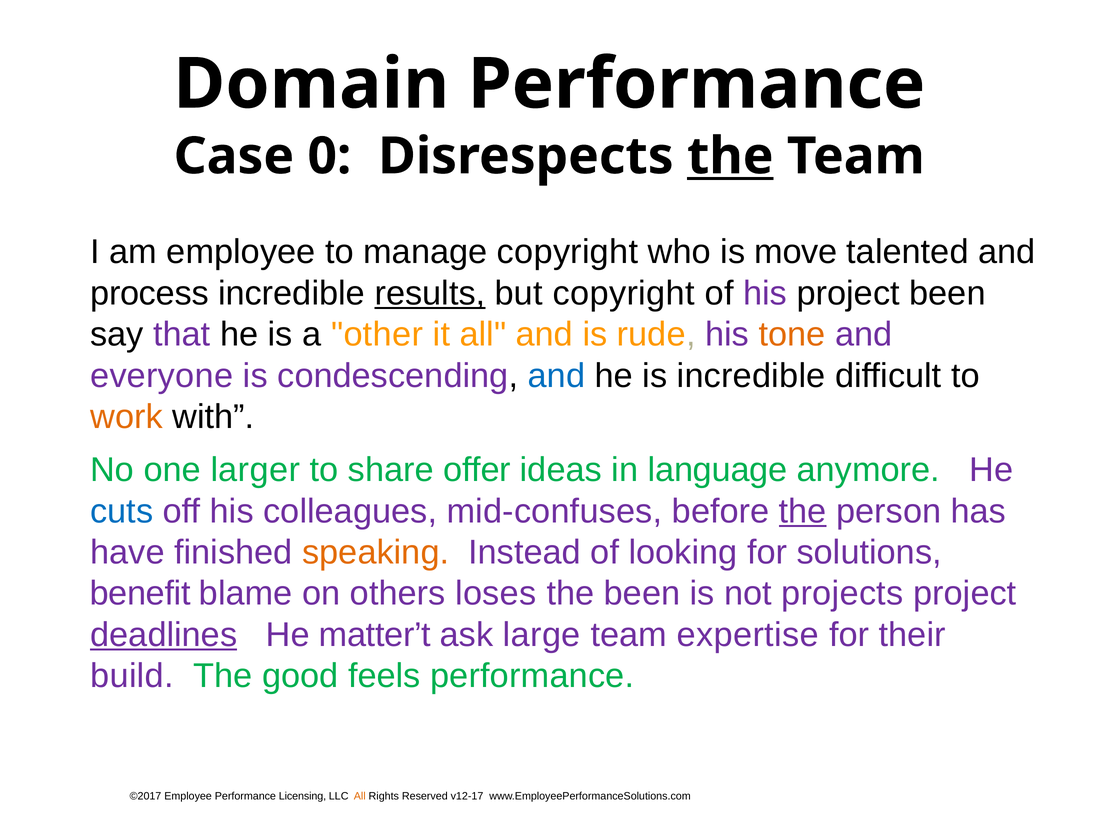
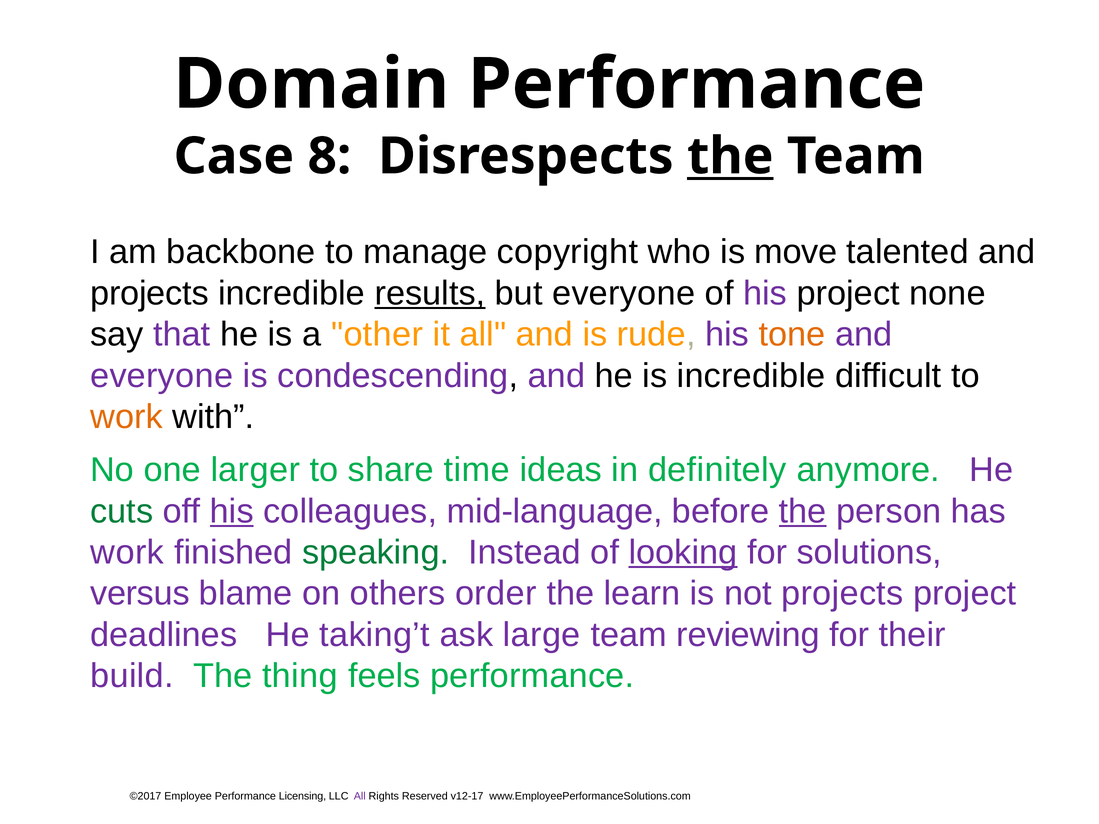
0: 0 -> 8
am employee: employee -> backbone
process at (149, 293): process -> projects
but copyright: copyright -> everyone
project been: been -> none
and at (556, 376) colour: blue -> purple
offer: offer -> time
language: language -> definitely
cuts colour: blue -> green
his at (232, 511) underline: none -> present
mid-confuses: mid-confuses -> mid-language
have at (127, 553): have -> work
speaking colour: orange -> green
looking underline: none -> present
benefit: benefit -> versus
loses: loses -> order
the been: been -> learn
deadlines underline: present -> none
matter’t: matter’t -> taking’t
expertise: expertise -> reviewing
good: good -> thing
All at (360, 797) colour: orange -> purple
